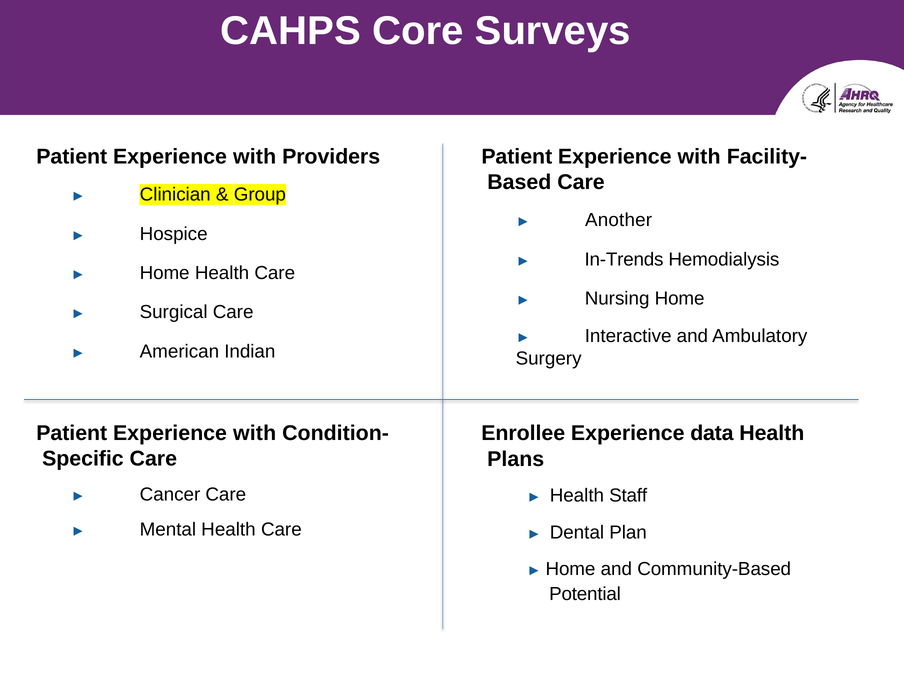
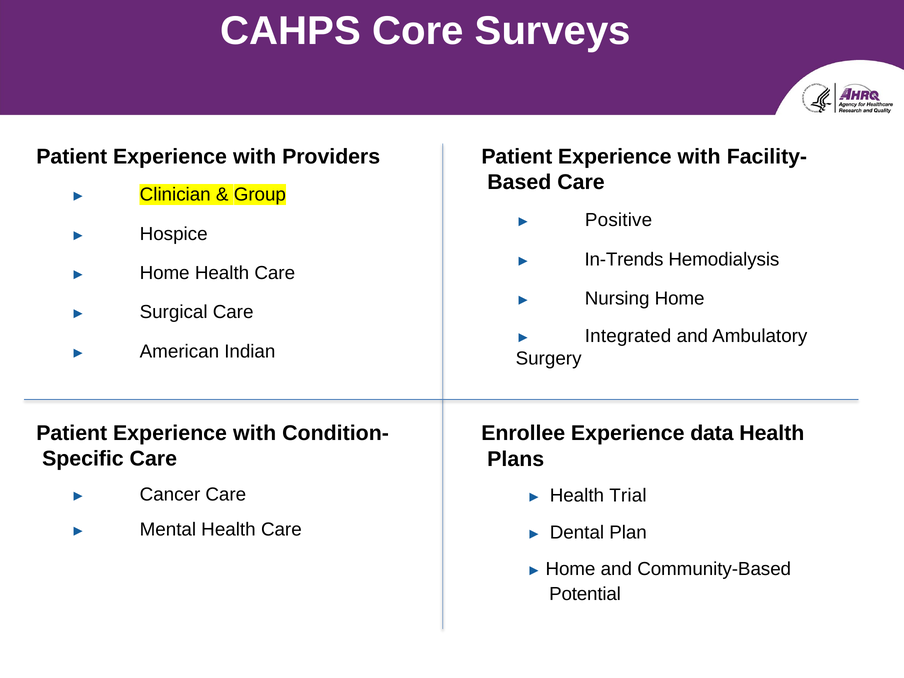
Another: Another -> Positive
Interactive: Interactive -> Integrated
Staff: Staff -> Trial
